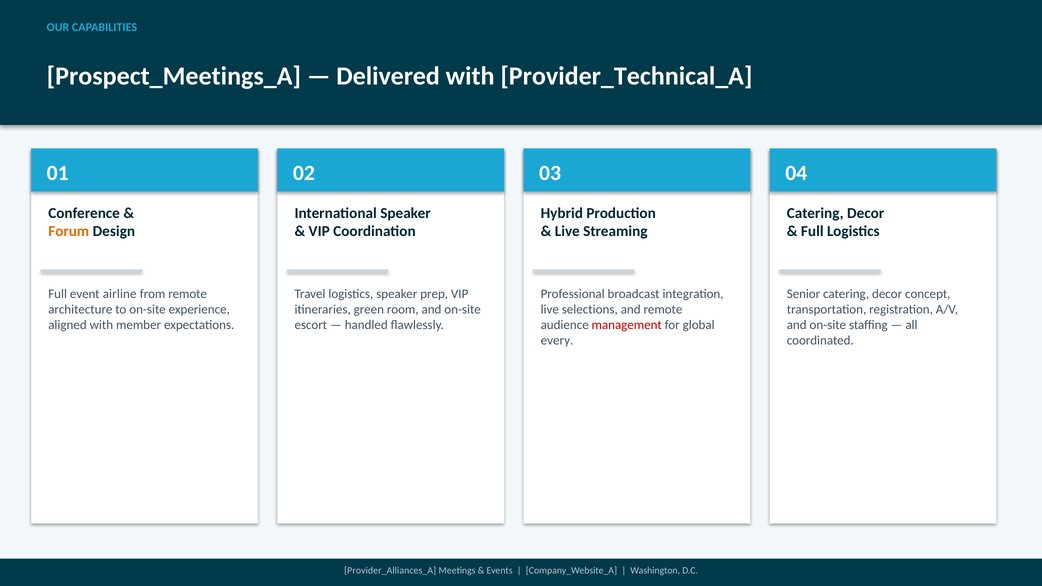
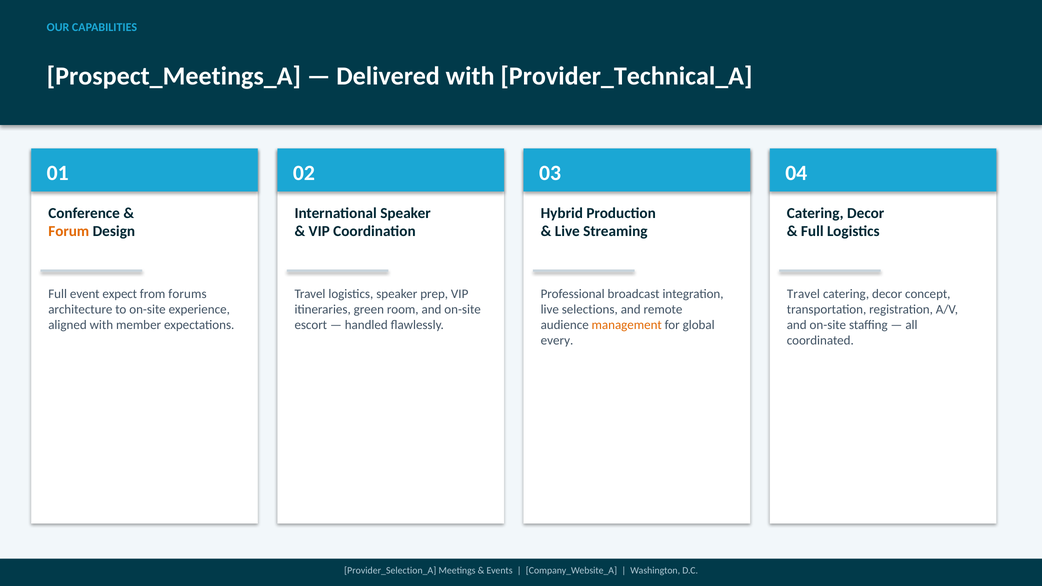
airline: airline -> expect
from remote: remote -> forums
Senior at (804, 294): Senior -> Travel
management colour: red -> orange
Provider_Alliances_A: Provider_Alliances_A -> Provider_Selection_A
